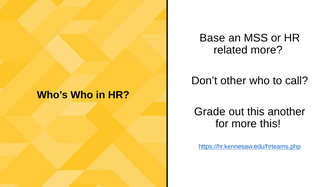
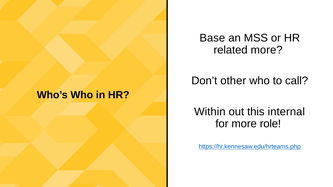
Grade: Grade -> Within
another: another -> internal
more this: this -> role
